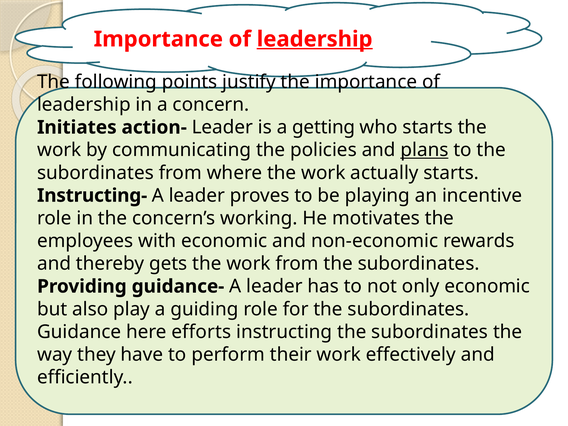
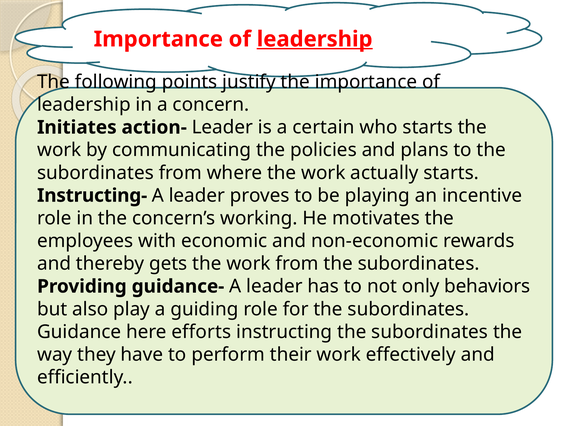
getting: getting -> certain
plans underline: present -> none
only economic: economic -> behaviors
